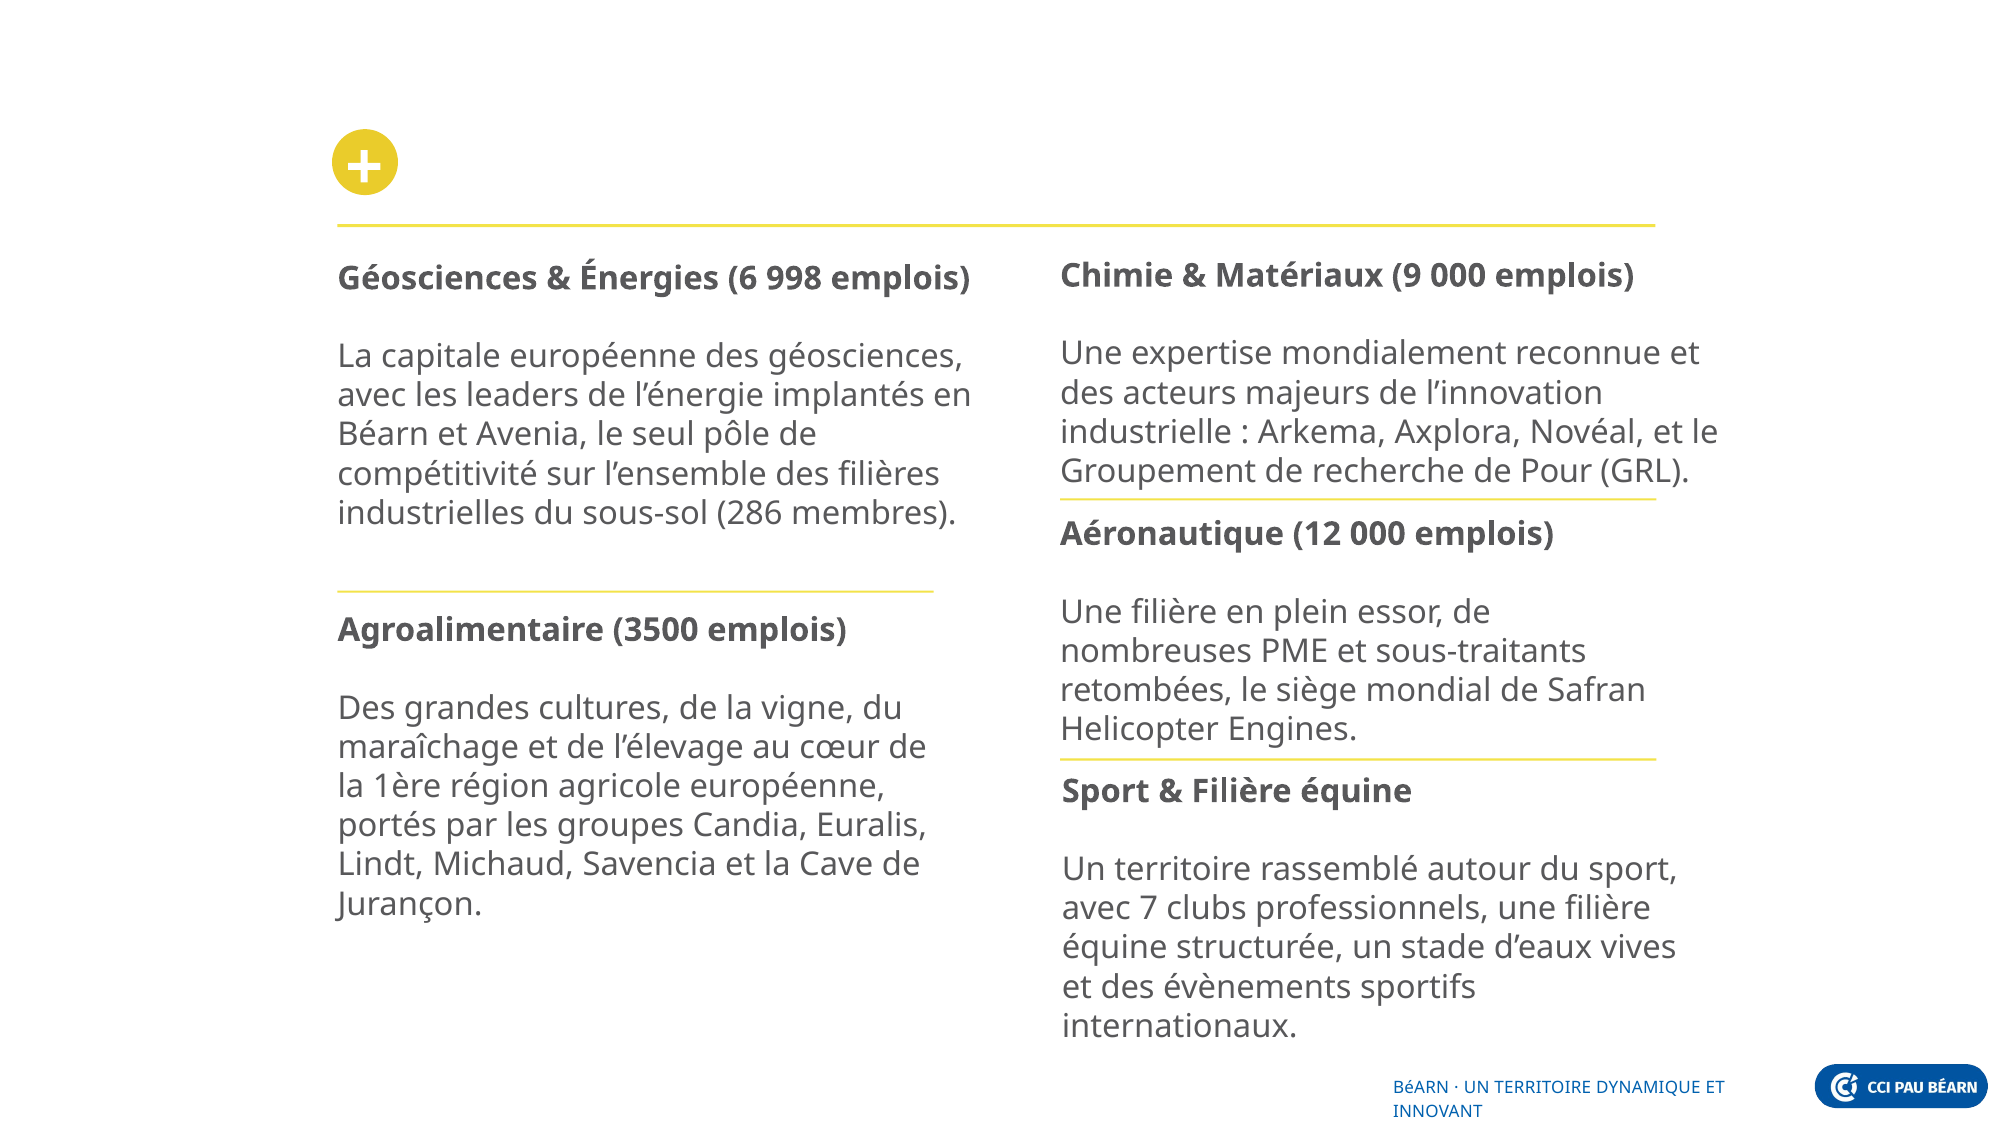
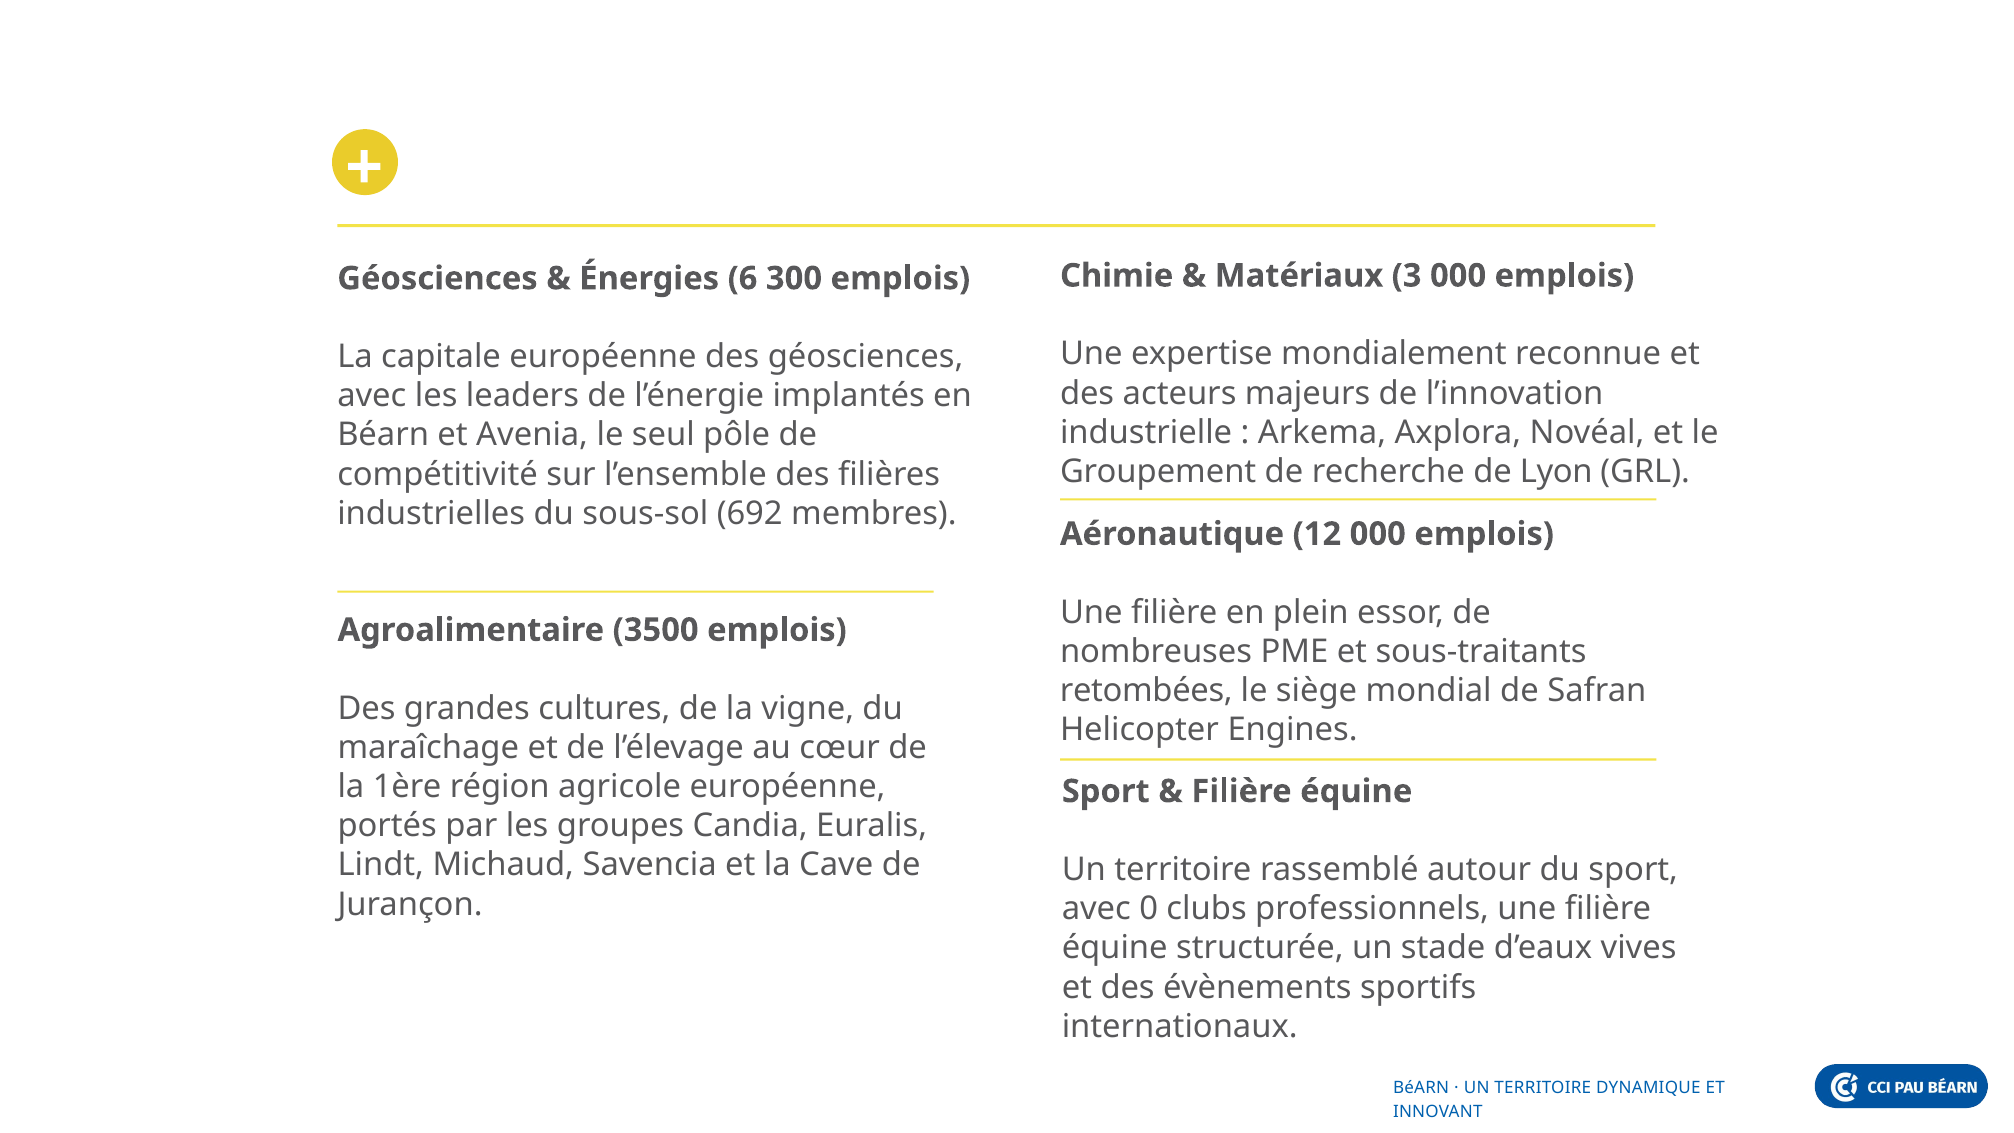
9: 9 -> 3
998: 998 -> 300
Pour: Pour -> Lyon
286: 286 -> 692
7: 7 -> 0
